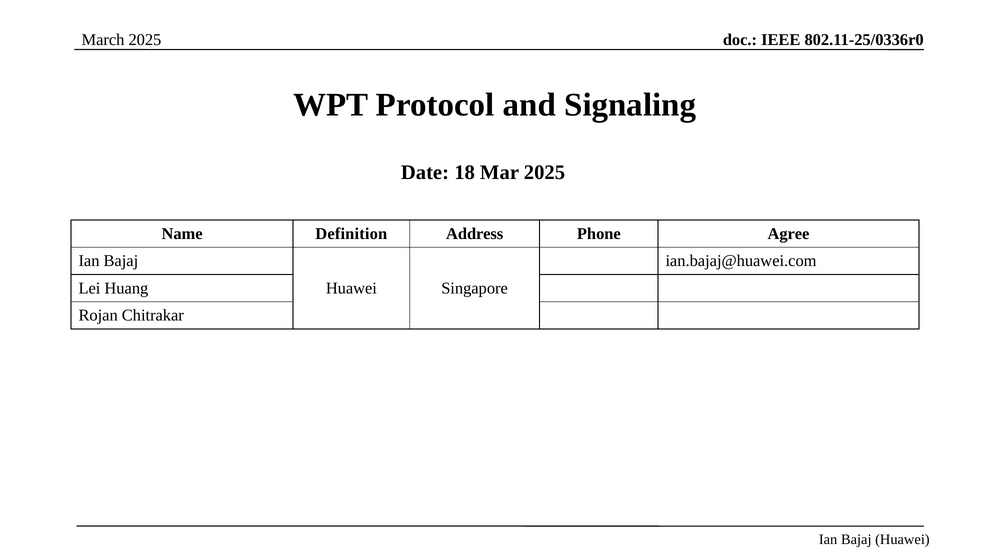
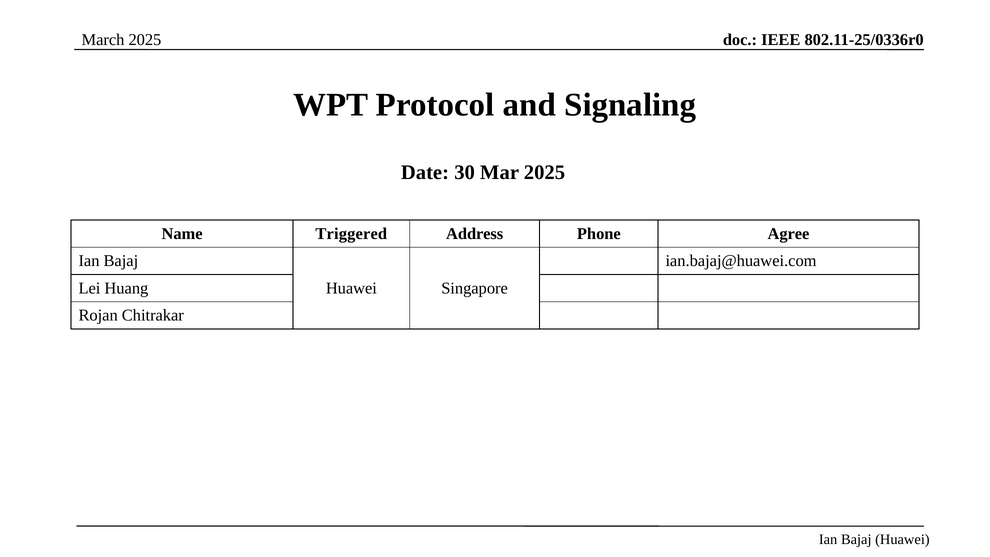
18: 18 -> 30
Definition: Definition -> Triggered
